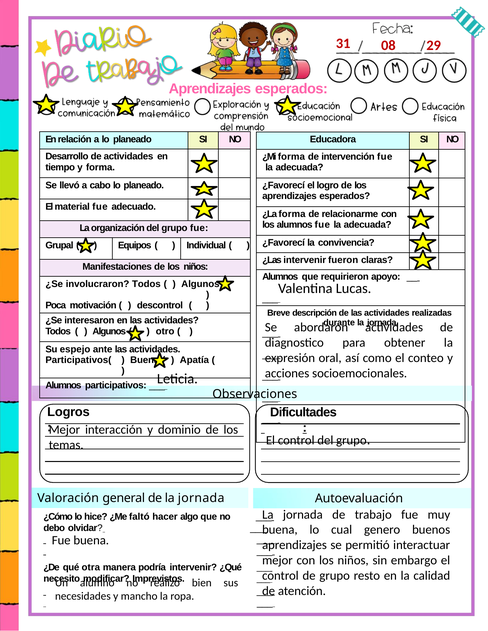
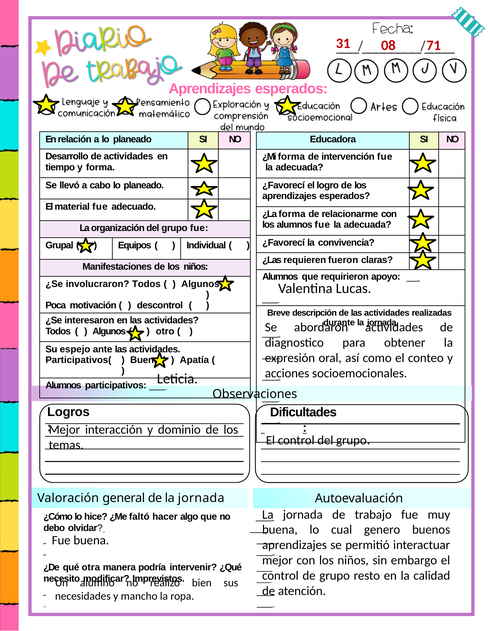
29: 29 -> 71
¿Las intervenir: intervenir -> requieren
